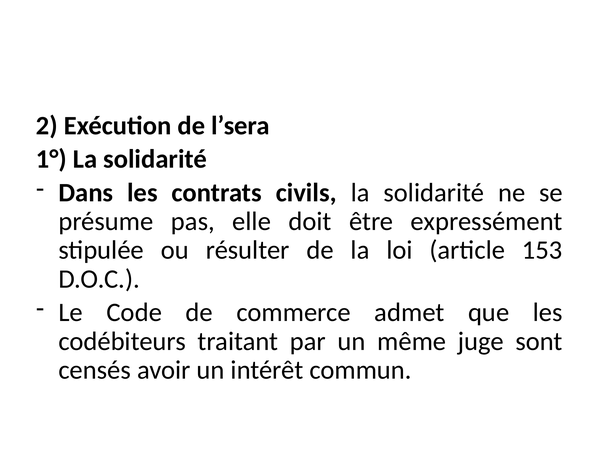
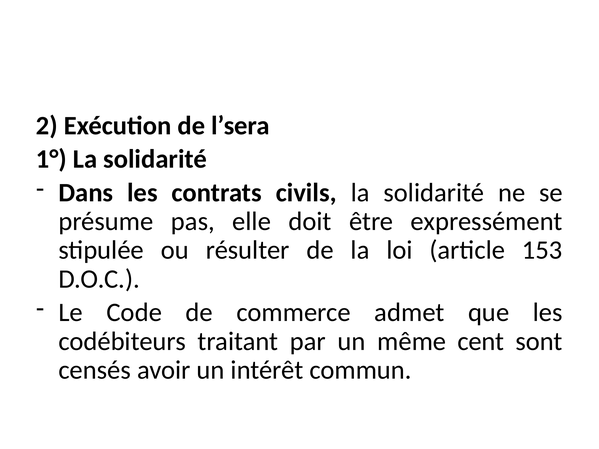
juge: juge -> cent
